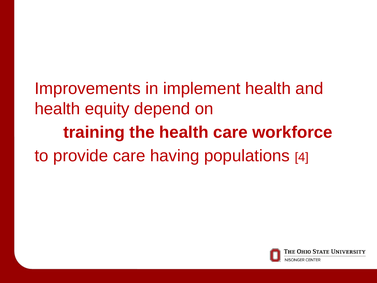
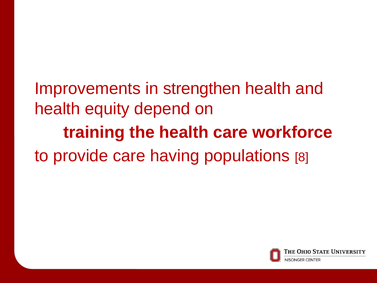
implement: implement -> strengthen
4: 4 -> 8
